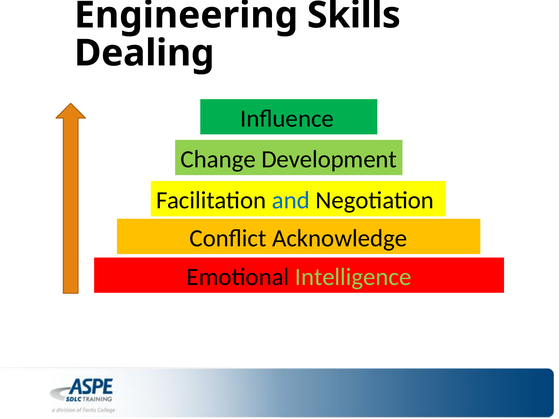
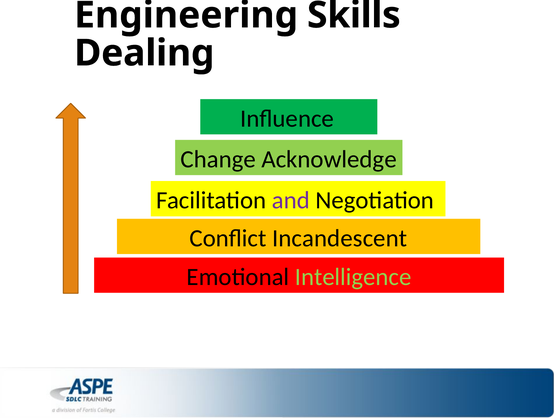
Development: Development -> Acknowledge
and colour: blue -> purple
Acknowledge: Acknowledge -> Incandescent
